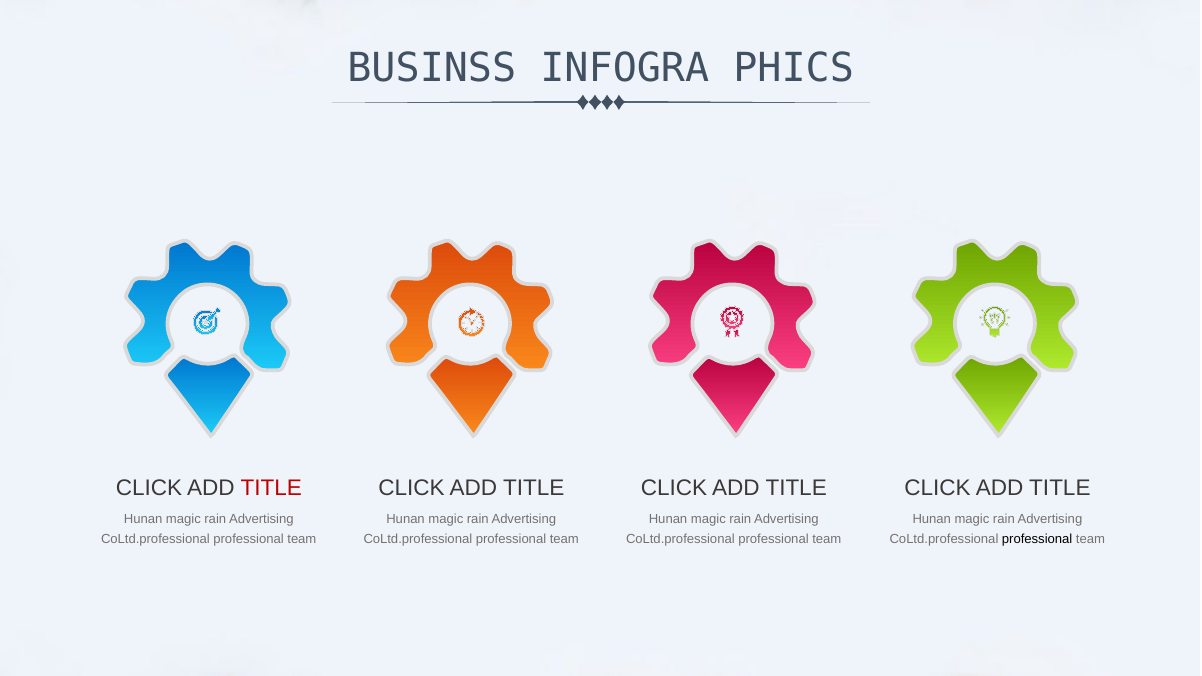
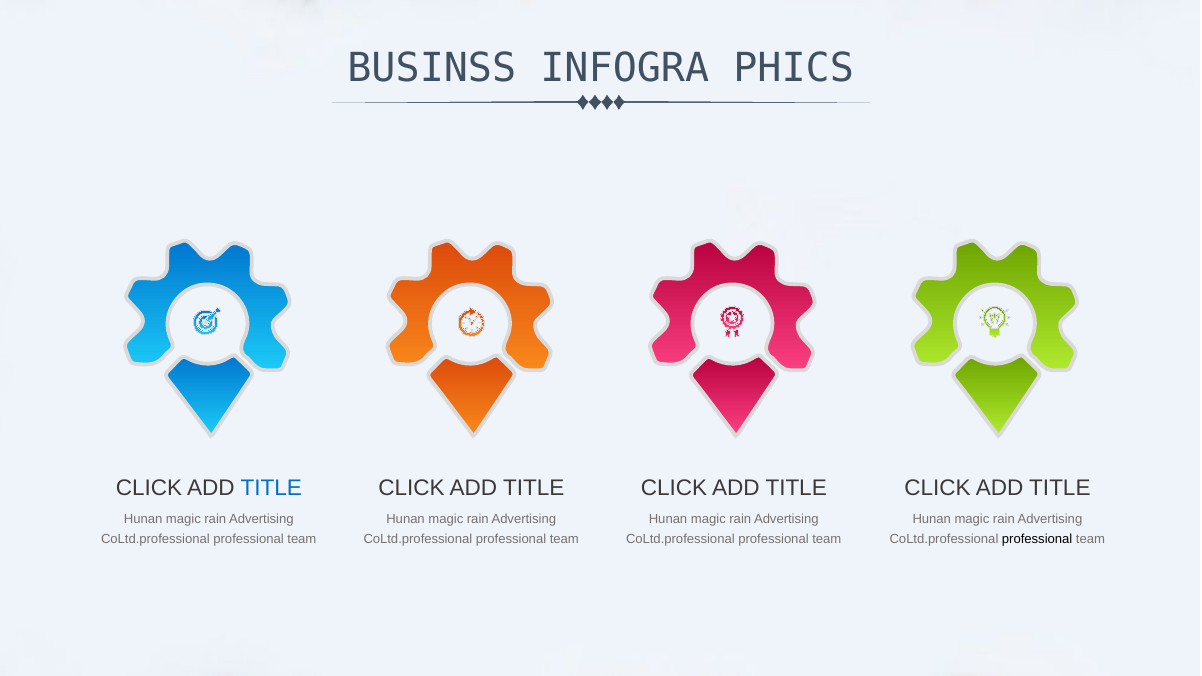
TITLE at (271, 488) colour: red -> blue
